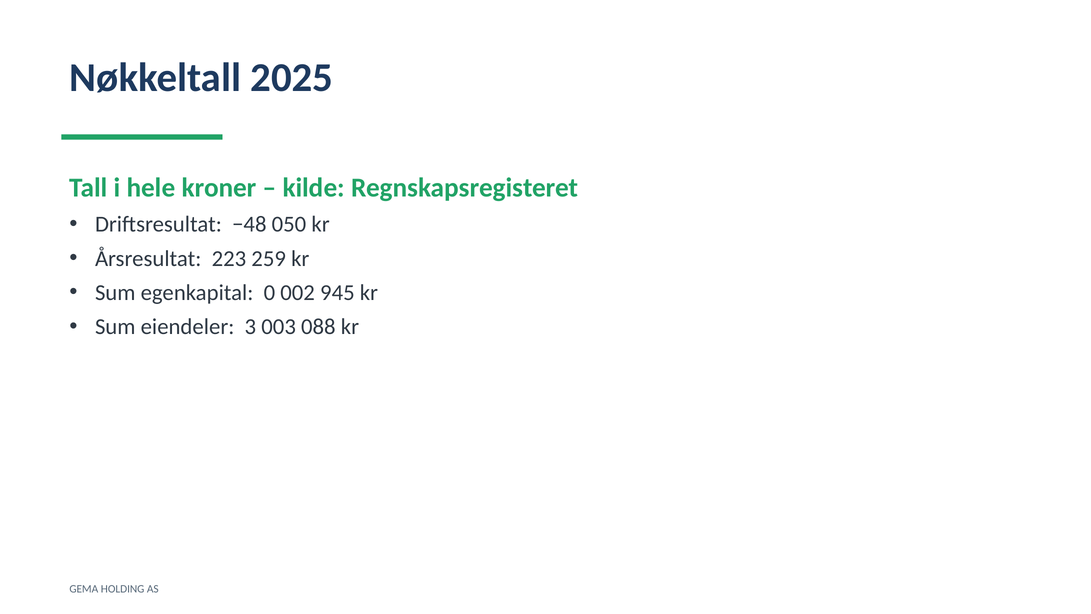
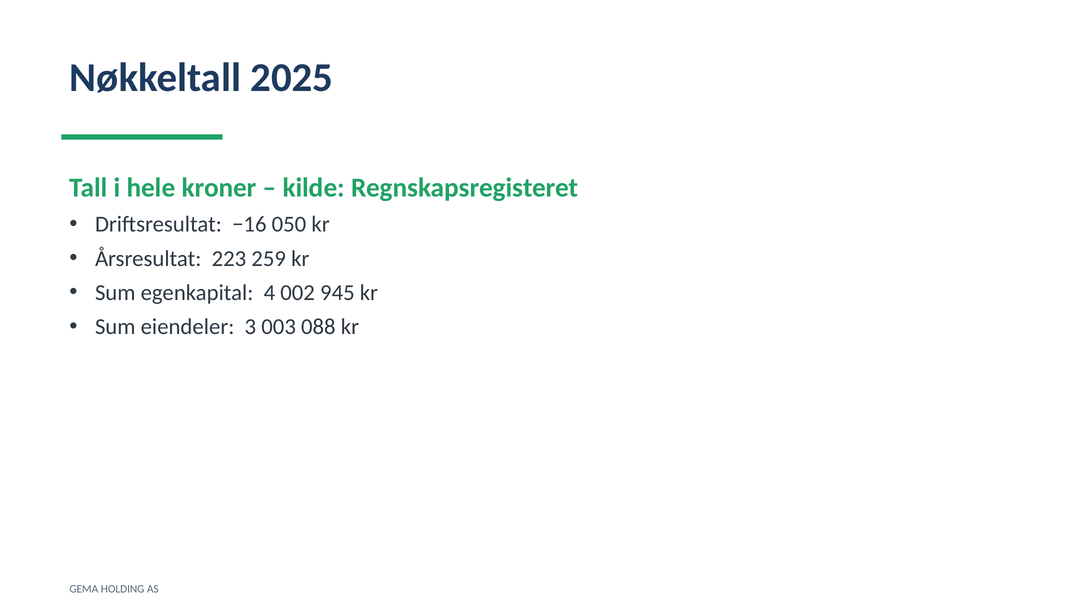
−48: −48 -> −16
0: 0 -> 4
